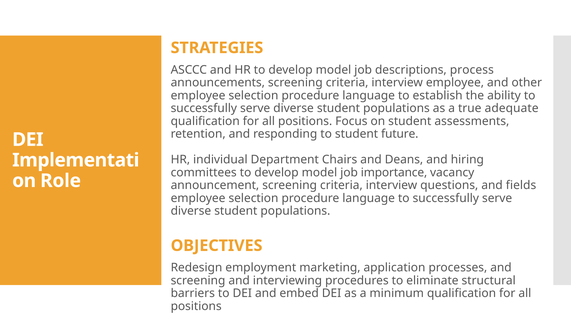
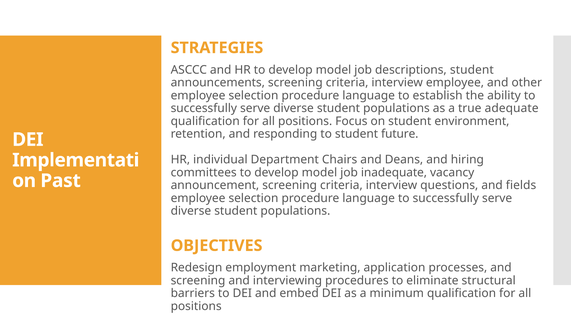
descriptions process: process -> student
assessments: assessments -> environment
importance: importance -> inadequate
Role: Role -> Past
